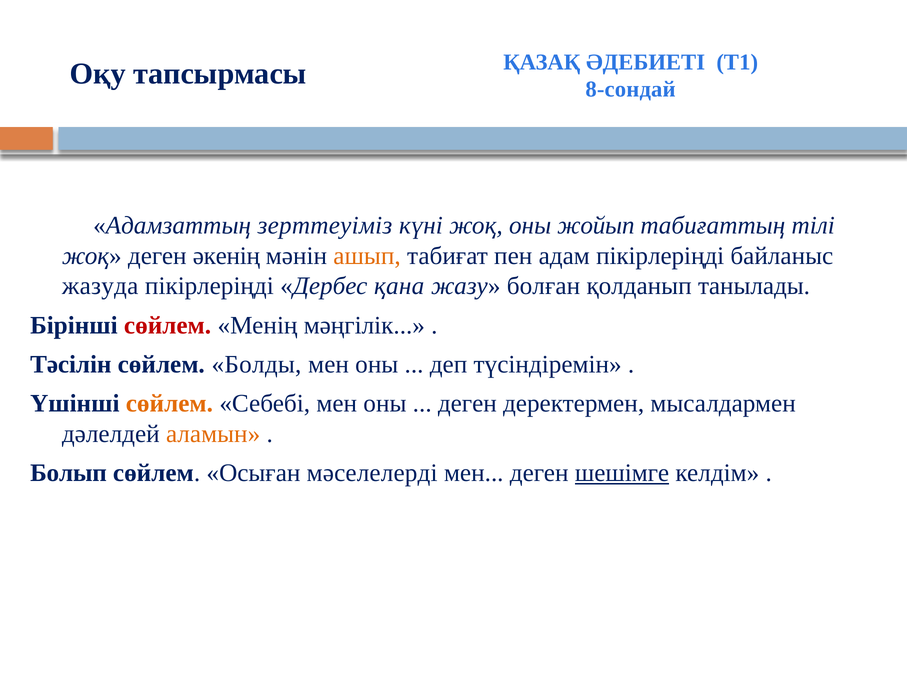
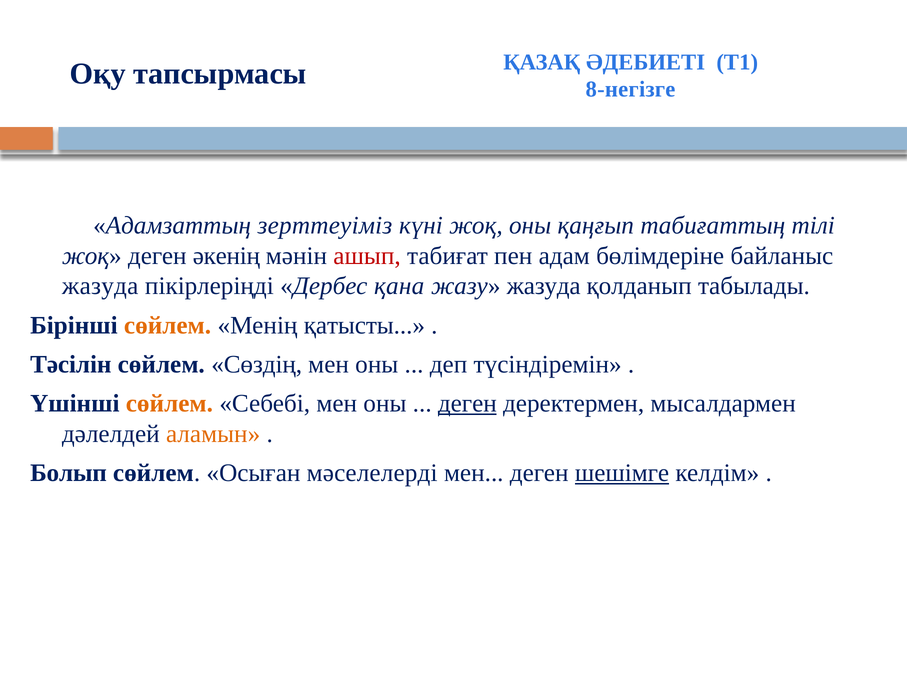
8-сондай: 8-сондай -> 8-негізге
жойып: жойып -> қаңғып
ашып colour: orange -> red
адам пікірлеріңді: пікірлеріңді -> бөлімдеріне
жазу болған: болған -> жазуда
танылады: танылады -> табылады
сөйлем at (168, 325) colour: red -> orange
мәңгілік: мәңгілік -> қатысты
Болды: Болды -> Сөздің
деген at (467, 403) underline: none -> present
